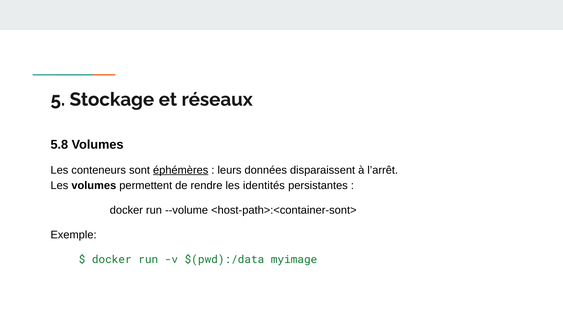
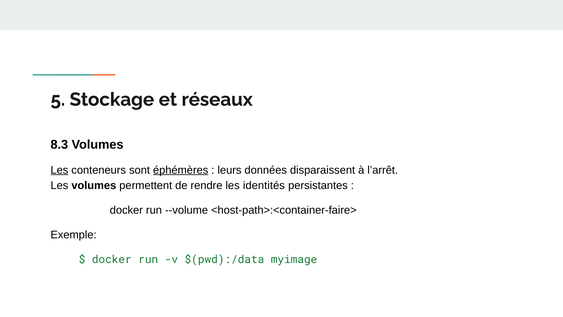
5.8: 5.8 -> 8.3
Les at (59, 170) underline: none -> present
<host-path>:<container-sont>: <host-path>:<container-sont> -> <host-path>:<container-faire>
